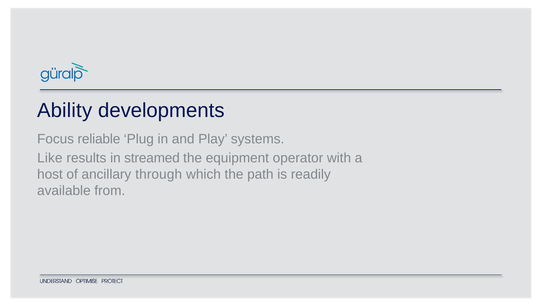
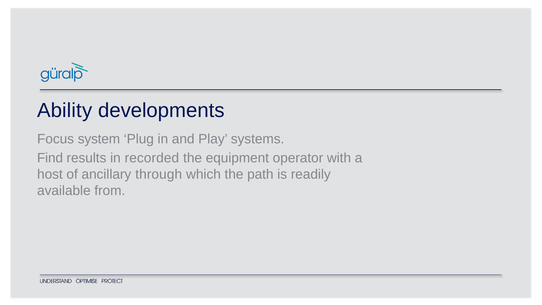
reliable: reliable -> system
Like: Like -> Find
streamed: streamed -> recorded
